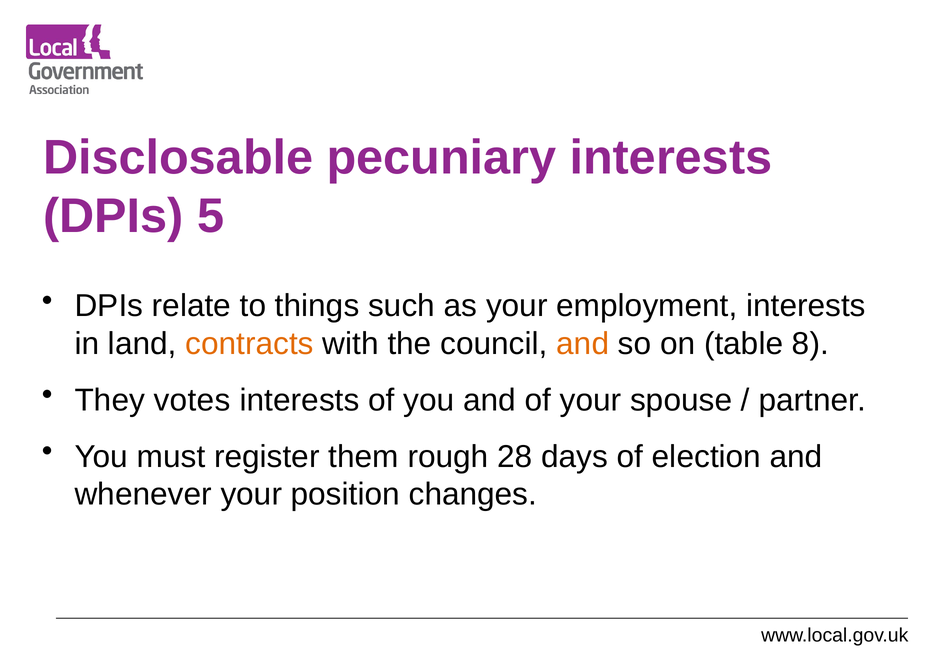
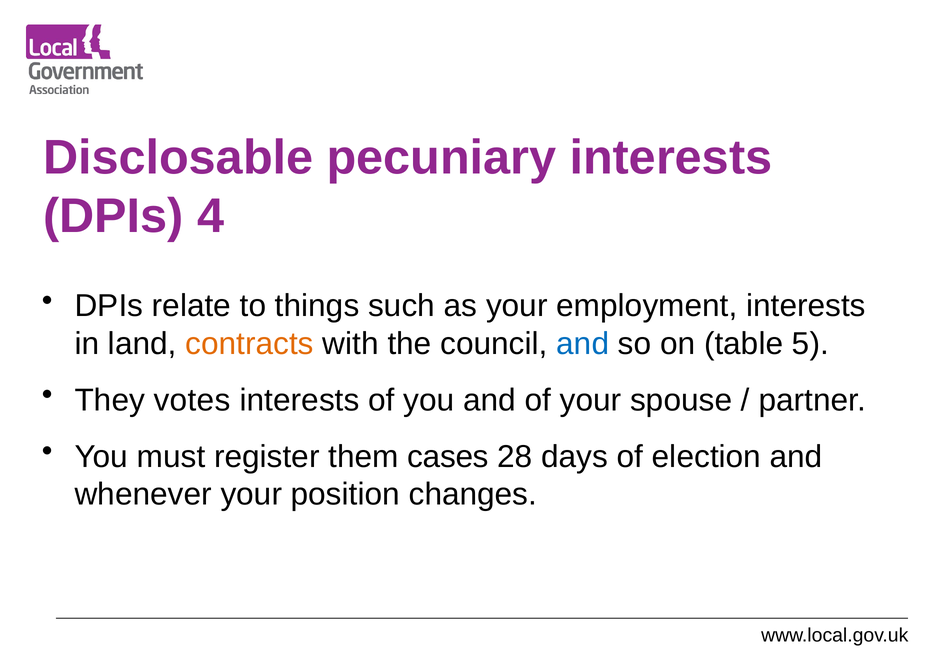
5: 5 -> 4
and at (583, 344) colour: orange -> blue
8: 8 -> 5
rough: rough -> cases
